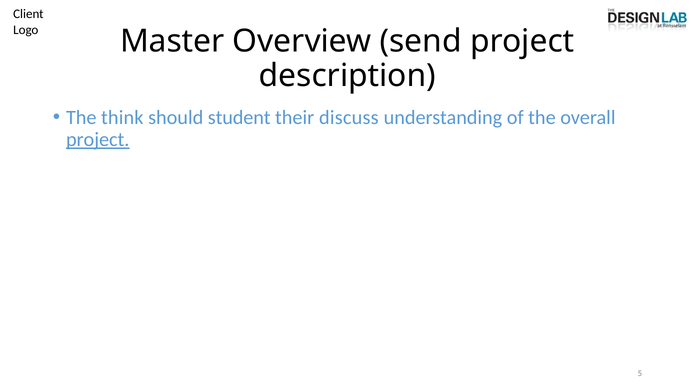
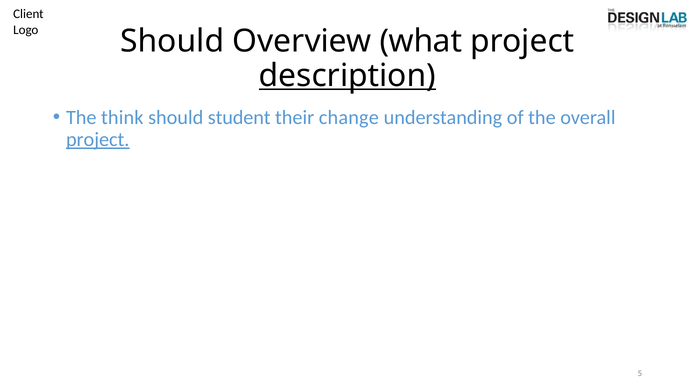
Master at (172, 41): Master -> Should
send: send -> what
description underline: none -> present
discuss: discuss -> change
